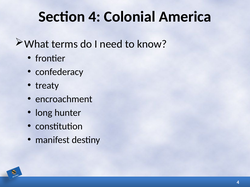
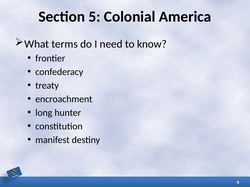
Section 4: 4 -> 5
